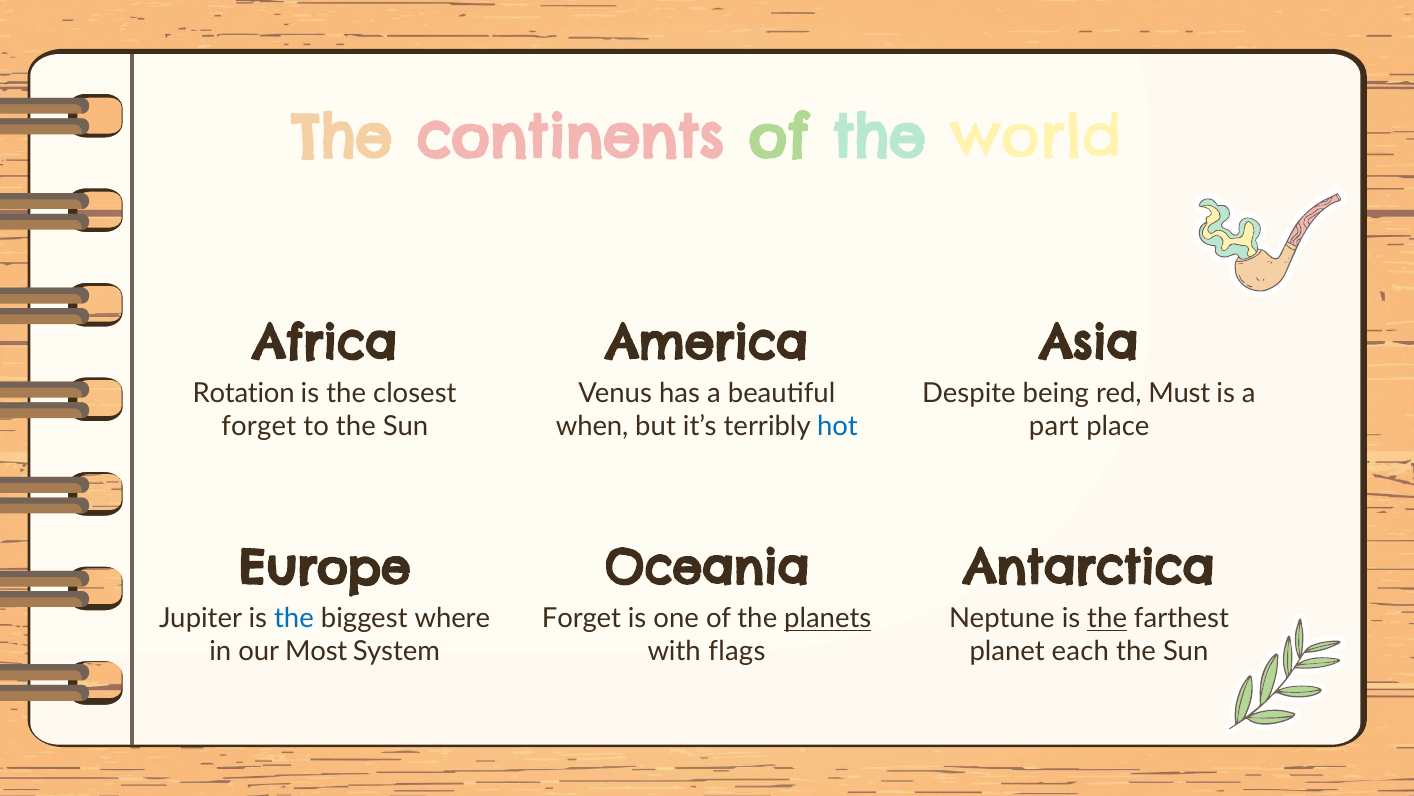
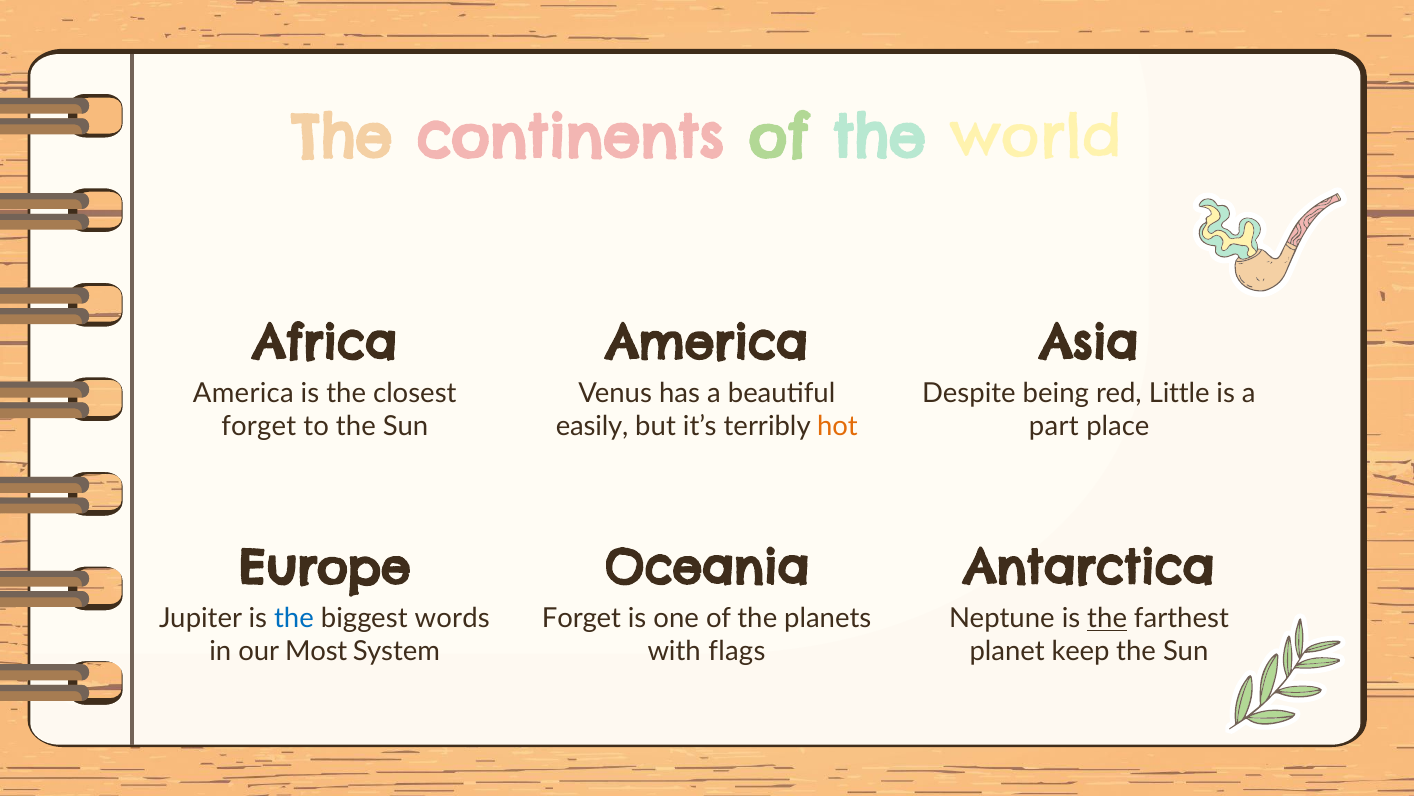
Rotation at (244, 393): Rotation -> America
Must: Must -> Little
when: when -> easily
hot colour: blue -> orange
where: where -> words
planets underline: present -> none
each: each -> keep
